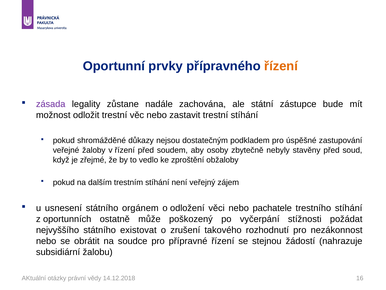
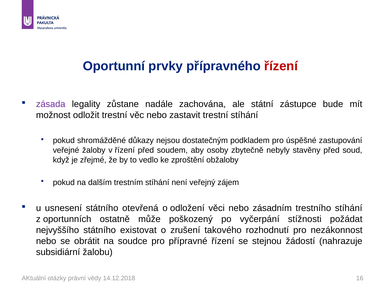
řízení at (281, 66) colour: orange -> red
orgánem: orgánem -> otevřená
pachatele: pachatele -> zásadním
